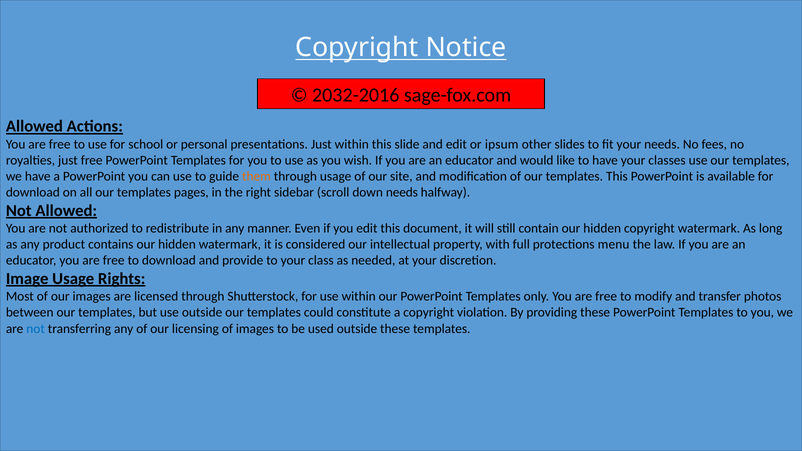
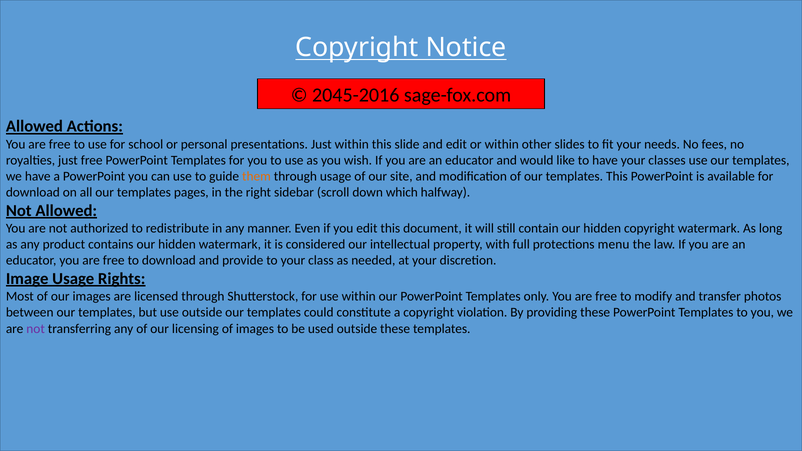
2032-2016: 2032-2016 -> 2045-2016
or ipsum: ipsum -> within
down needs: needs -> which
not at (36, 329) colour: blue -> purple
